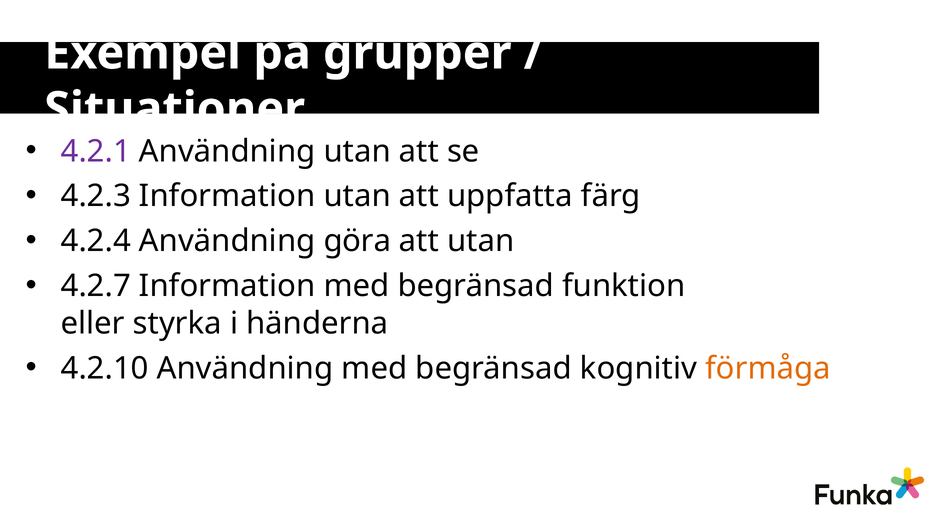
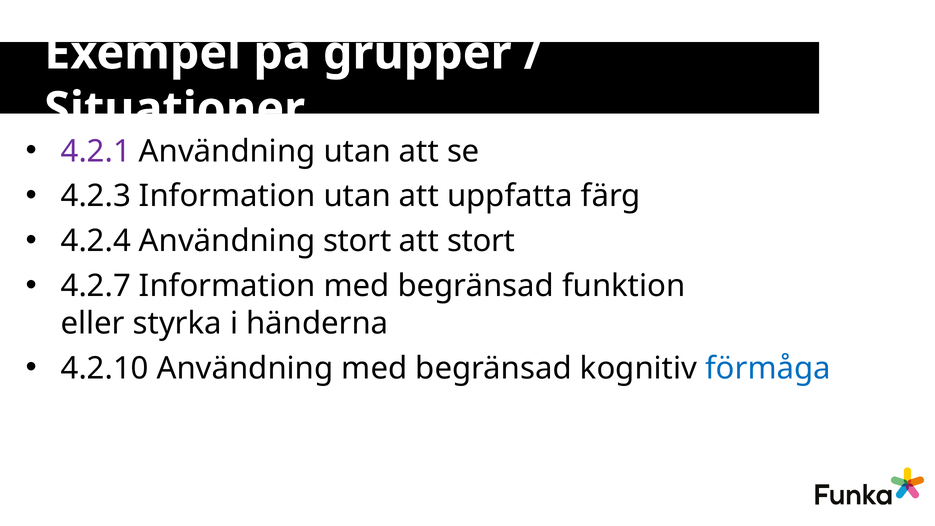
Användning göra: göra -> stort
att utan: utan -> stort
förmåga colour: orange -> blue
